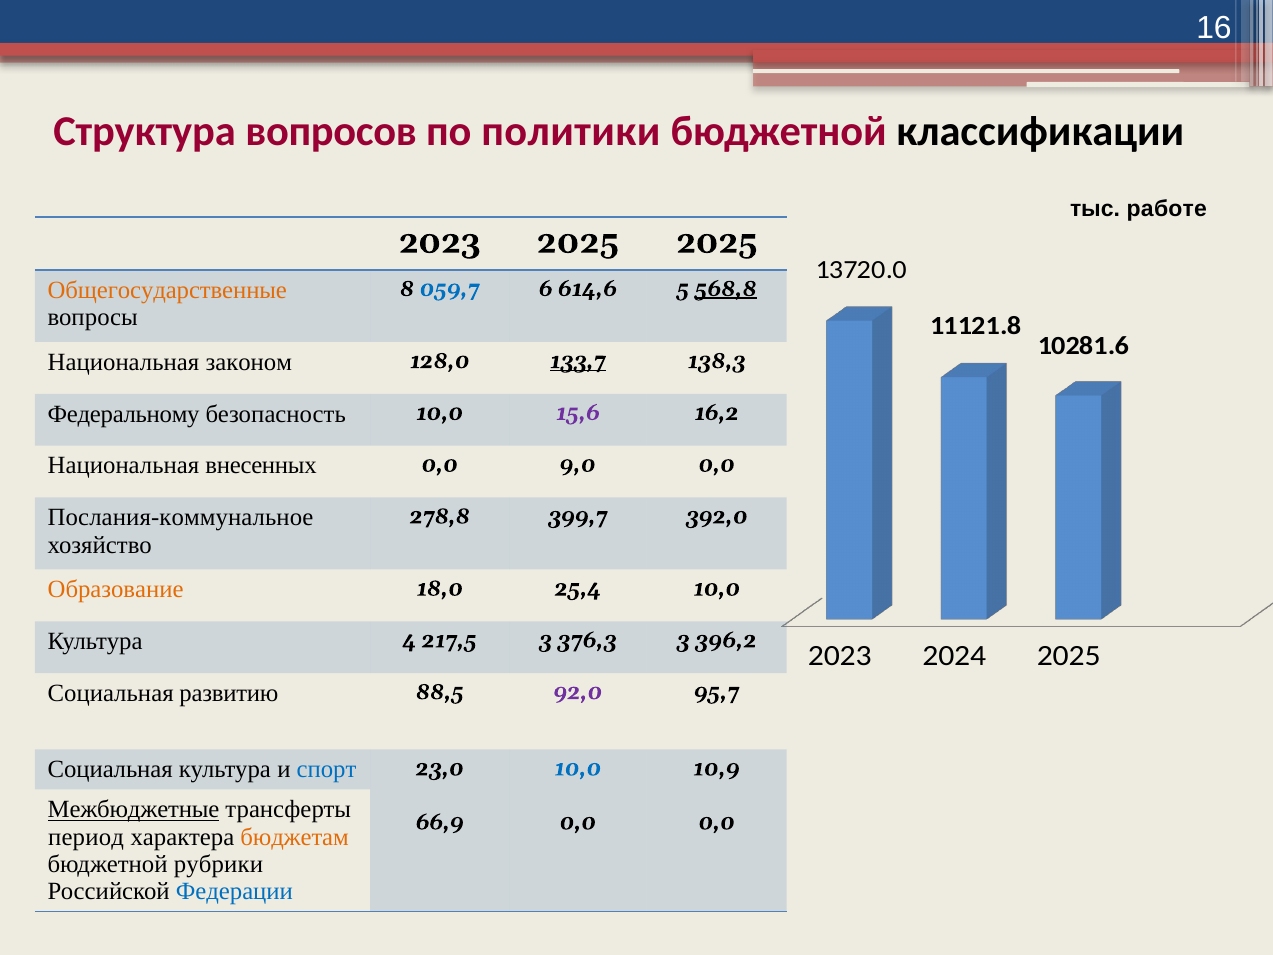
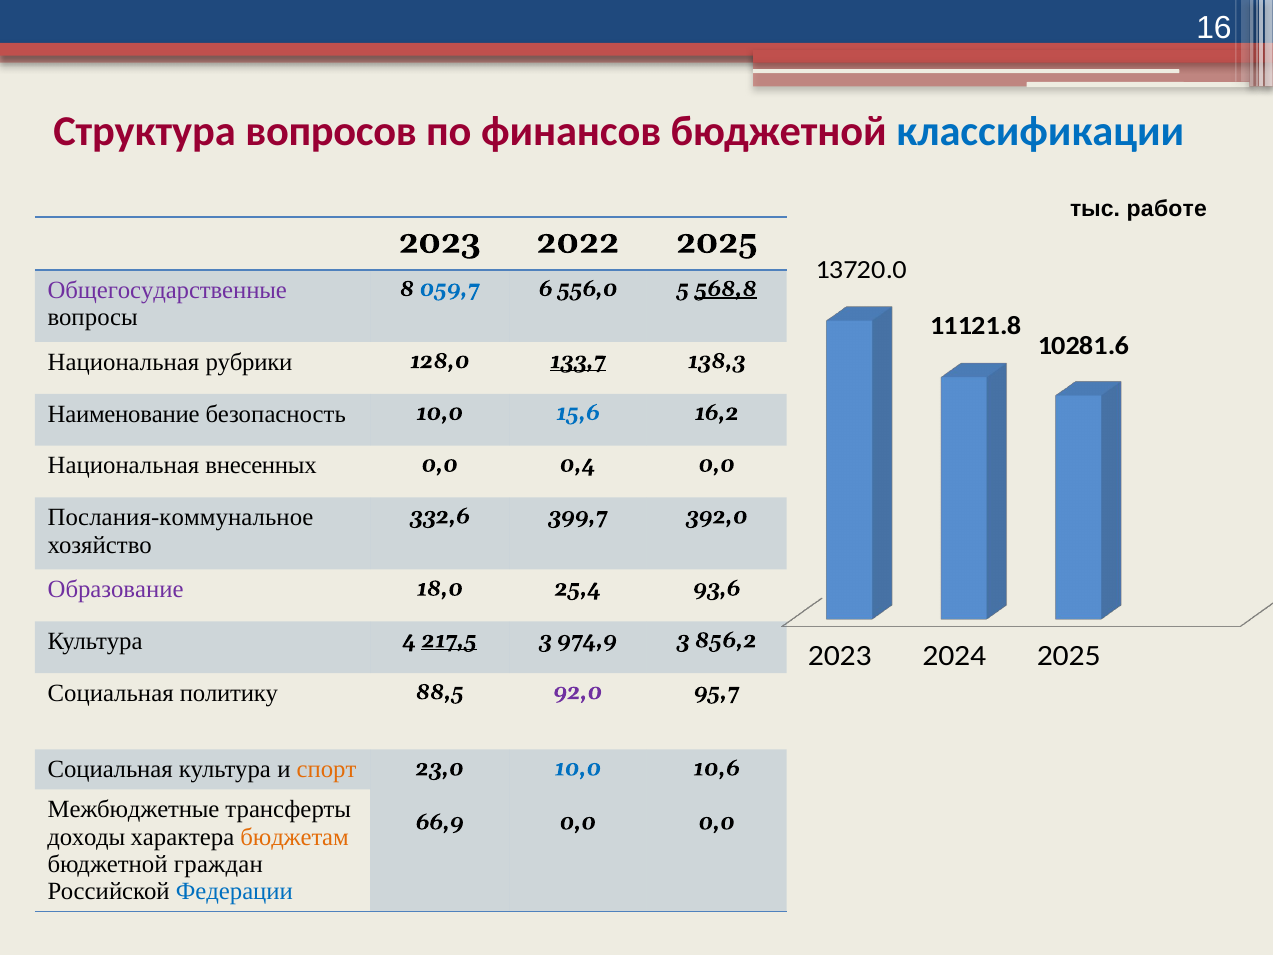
политики: политики -> финансов
классификации colour: black -> blue
2023 2025: 2025 -> 2022
Общегосударственные colour: orange -> purple
614,6: 614,6 -> 556,0
законом: законом -> рубрики
Федеральному: Федеральному -> Наименование
15,6 colour: purple -> blue
9,0: 9,0 -> 0,4
278,8: 278,8 -> 332,6
Образование colour: orange -> purple
25,4 10,0: 10,0 -> 93,6
217,5 underline: none -> present
376,3: 376,3 -> 974,9
396,2: 396,2 -> 856,2
развитию: развитию -> политику
спорт colour: blue -> orange
10,9: 10,9 -> 10,6
Межбюджетные underline: present -> none
период: период -> доходы
рубрики: рубрики -> граждан
